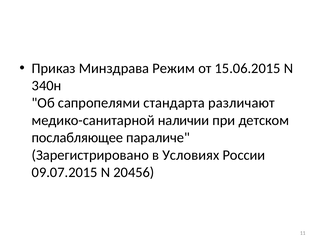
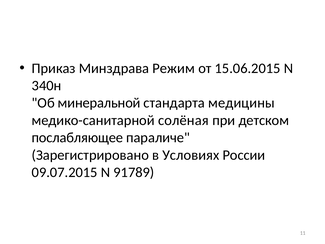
сапропелями: сапропелями -> минеральной
различают: различают -> медицины
наличии: наличии -> солёная
20456: 20456 -> 91789
